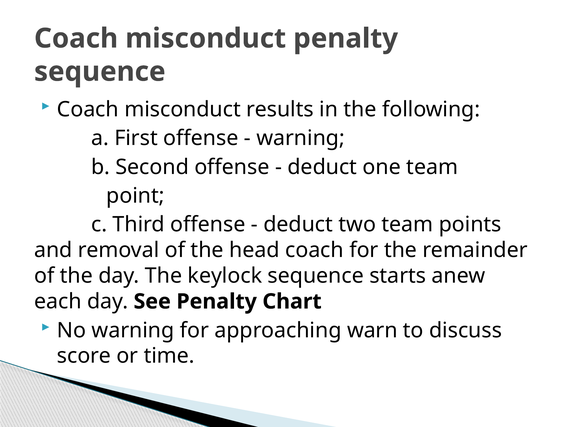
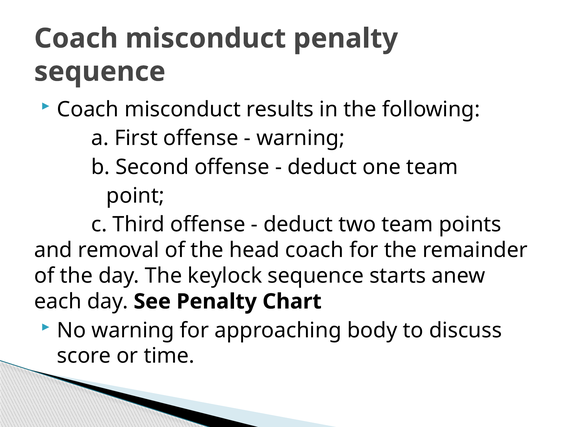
warn: warn -> body
